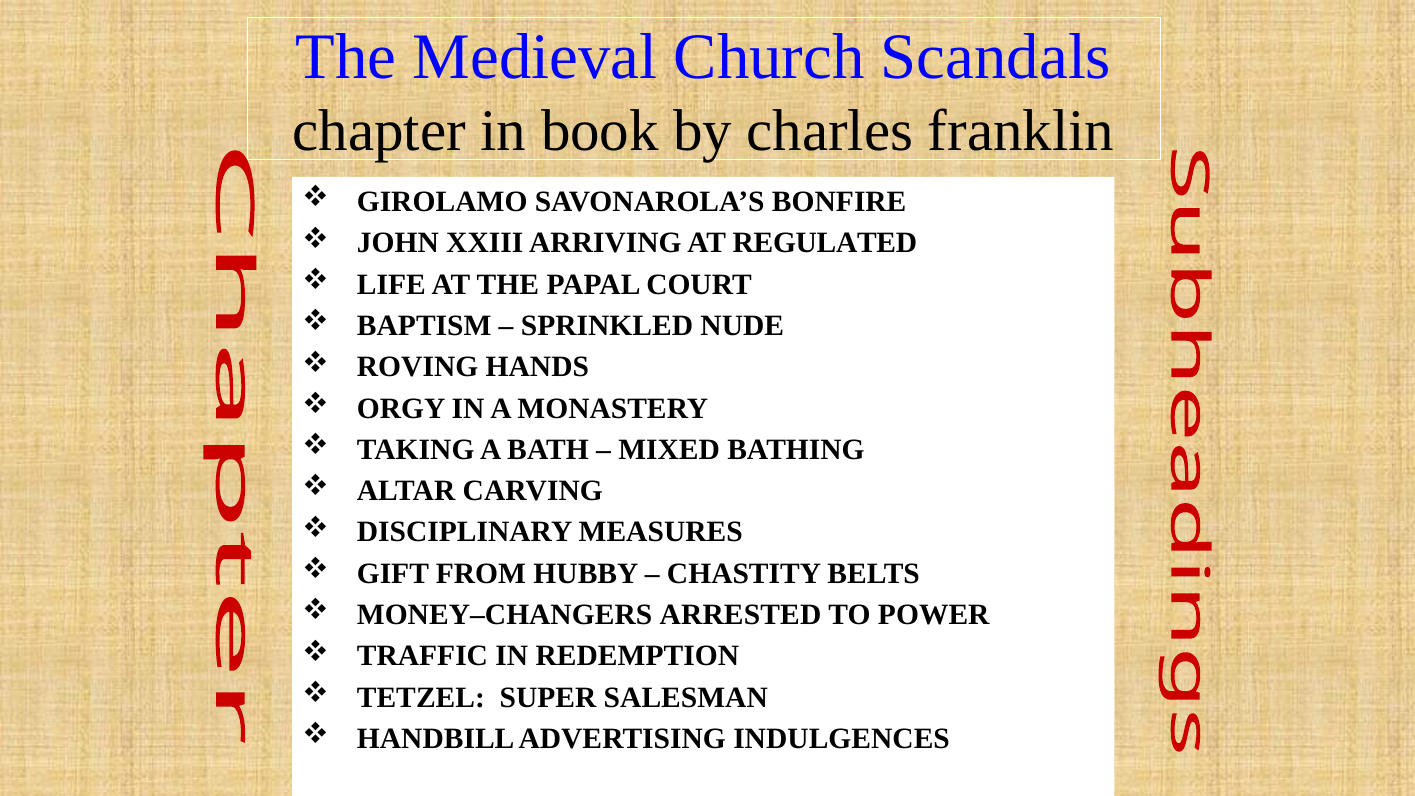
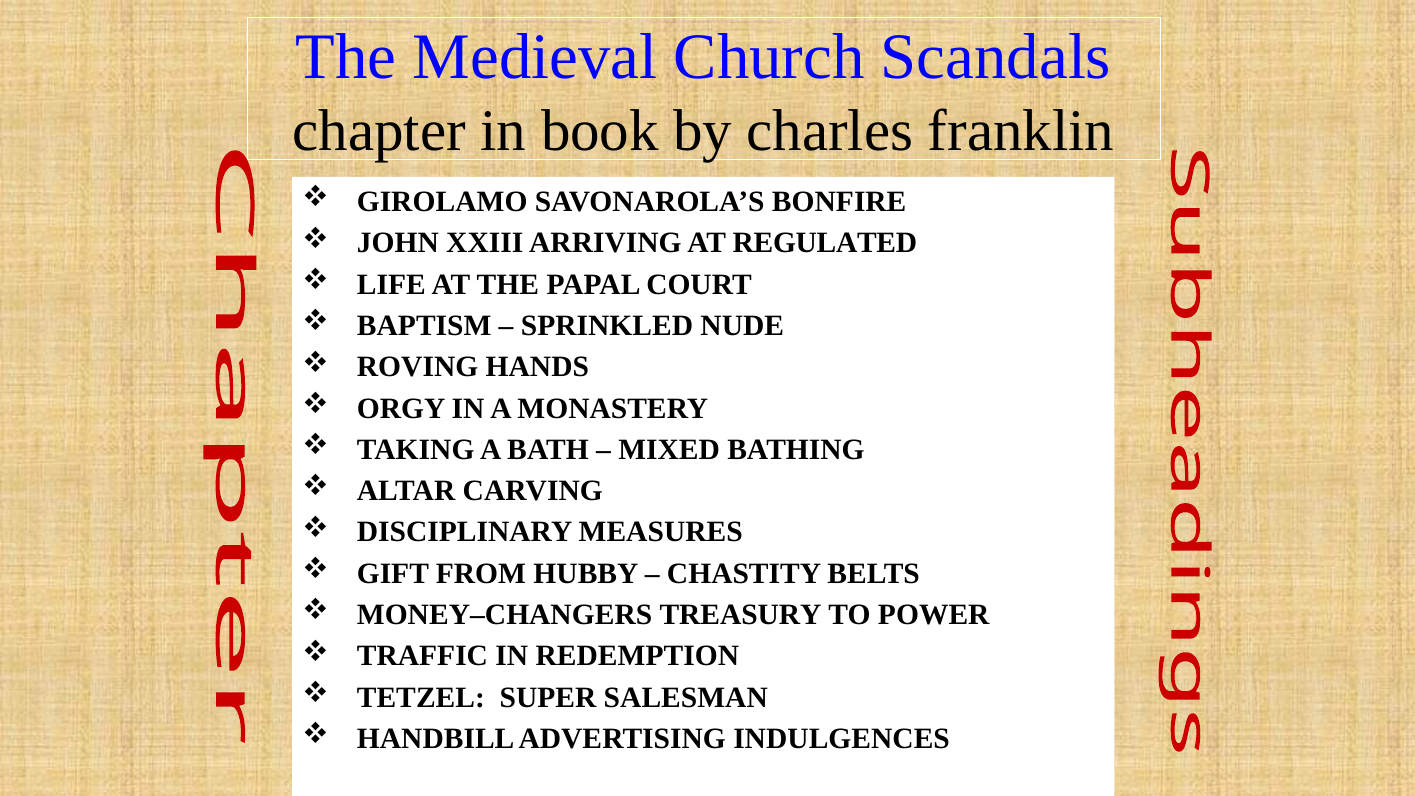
ARRESTED: ARRESTED -> TREASURY
